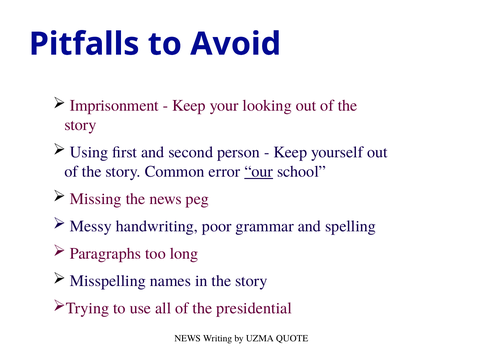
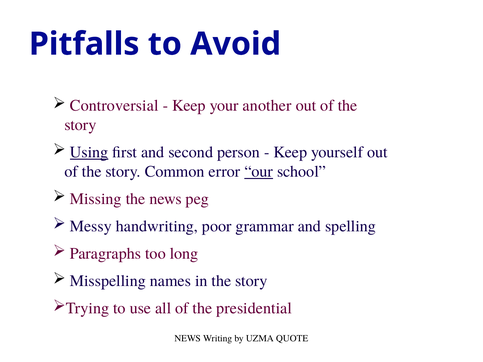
Imprisonment: Imprisonment -> Controversial
looking: looking -> another
Using underline: none -> present
